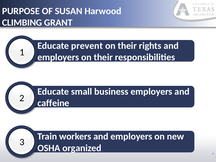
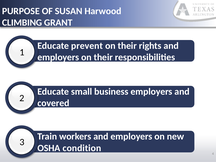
caffeine: caffeine -> covered
organized: organized -> condition
